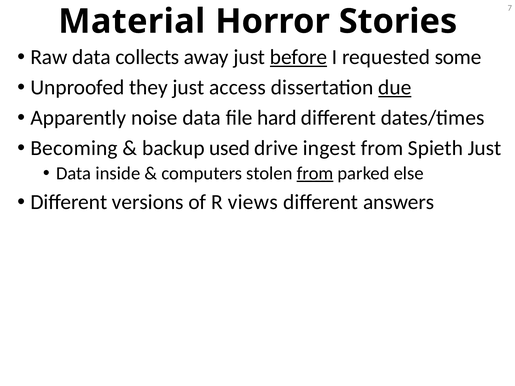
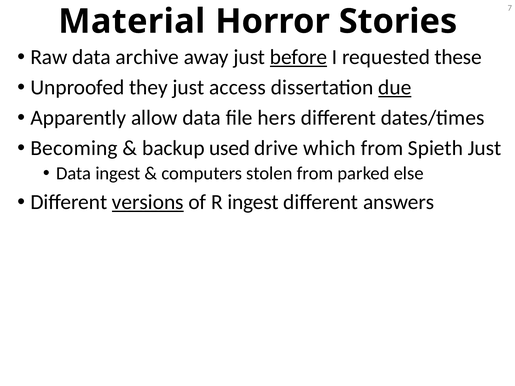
collects: collects -> archive
some: some -> these
noise: noise -> allow
hard: hard -> hers
ingest: ingest -> which
Data inside: inside -> ingest
from at (315, 173) underline: present -> none
versions underline: none -> present
R views: views -> ingest
